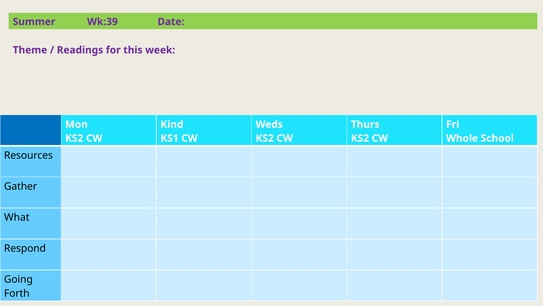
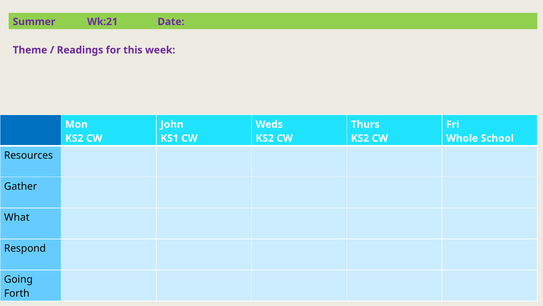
Wk:39: Wk:39 -> Wk:21
Kind: Kind -> John
